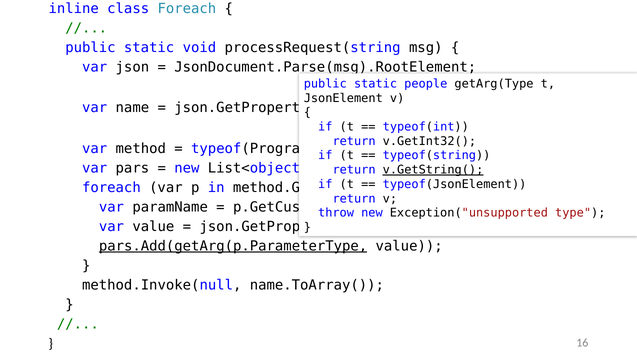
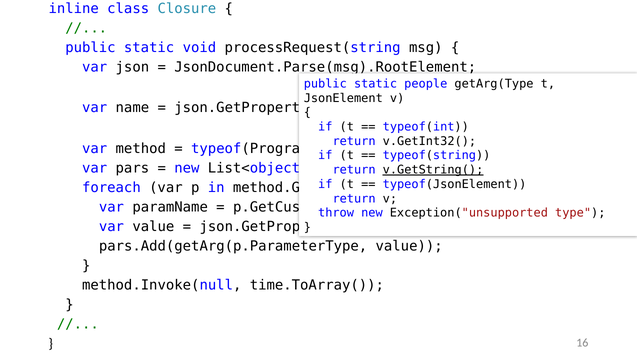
class Foreach: Foreach -> Closure
pars.Add(getArg(p.ParameterType underline: present -> none
name.ToArray(: name.ToArray( -> time.ToArray(
